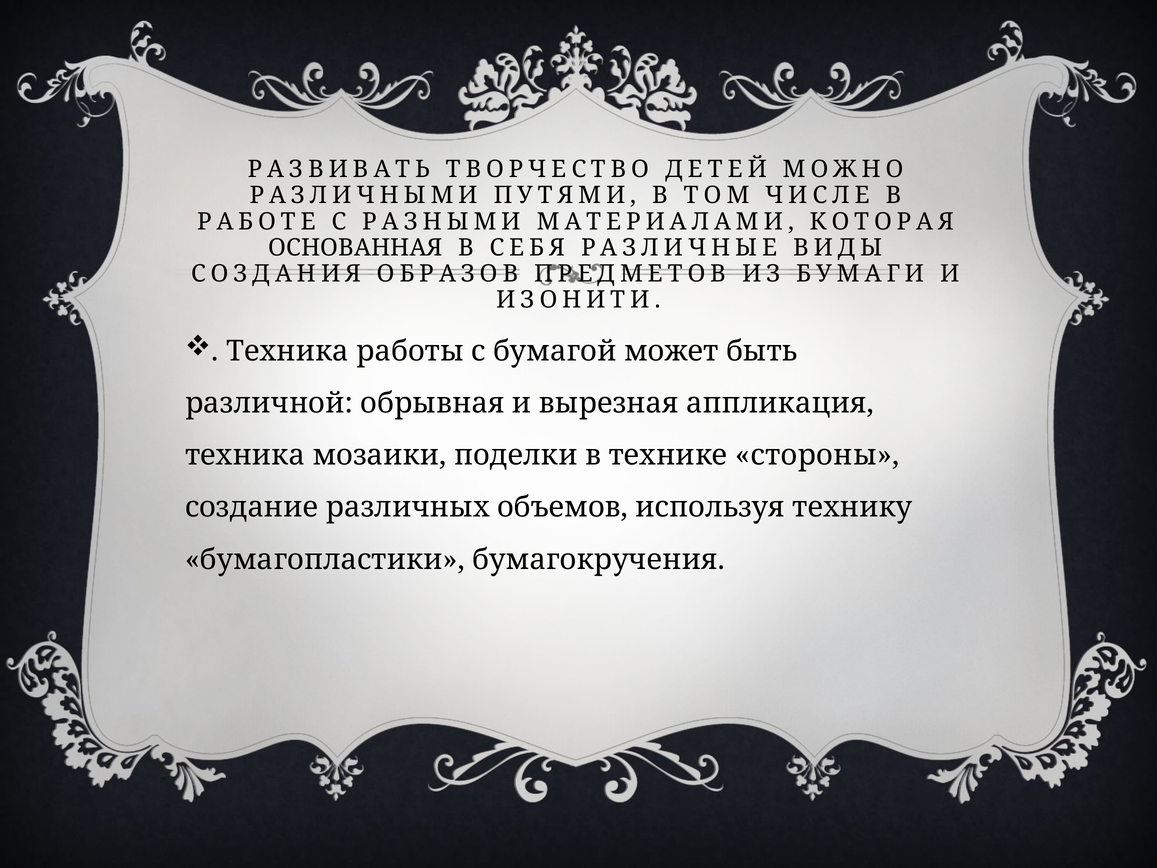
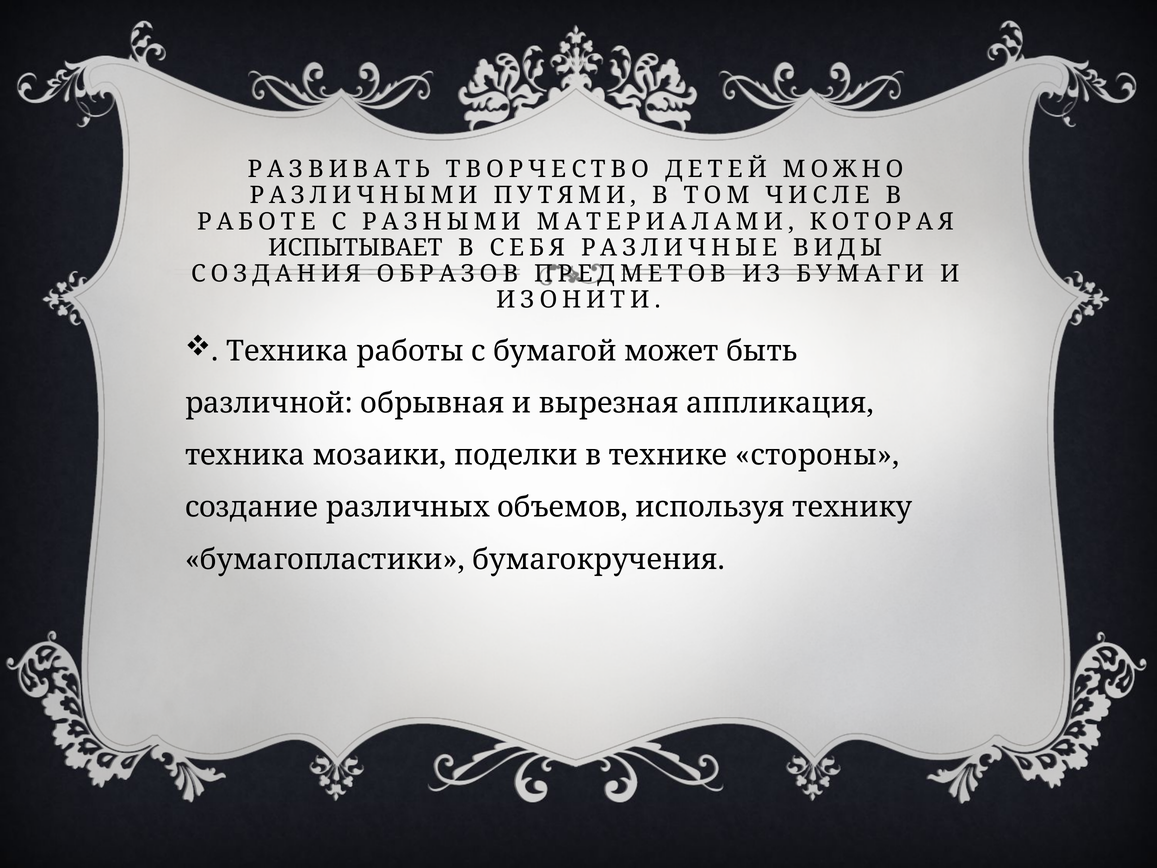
ОСНОВАННАЯ: ОСНОВАННАЯ -> ИСПЫТЫВАЕТ
